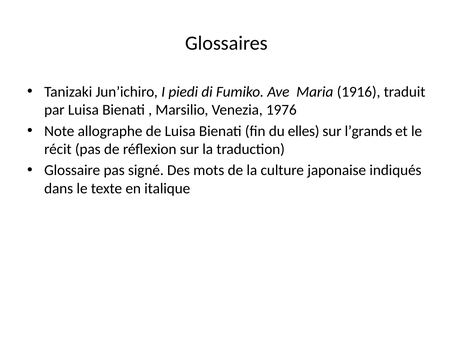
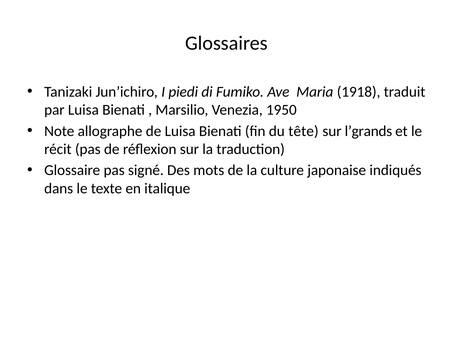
1916: 1916 -> 1918
1976: 1976 -> 1950
elles: elles -> tête
